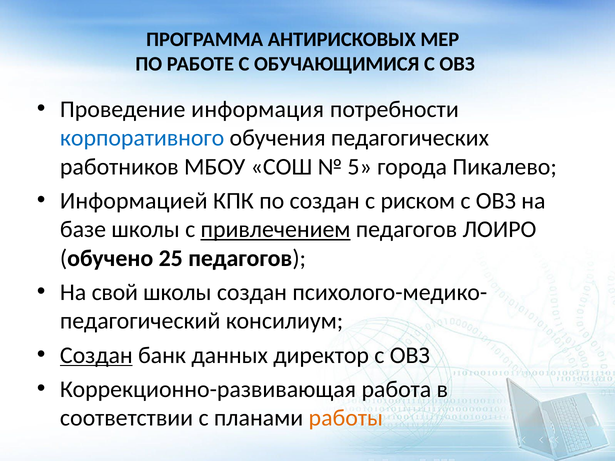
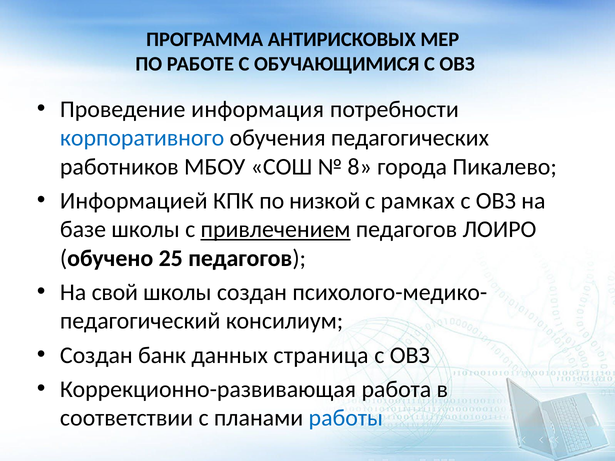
5: 5 -> 8
по создан: создан -> низкой
риском: риском -> рамках
Создан at (96, 355) underline: present -> none
директор: директор -> страница
работы colour: orange -> blue
